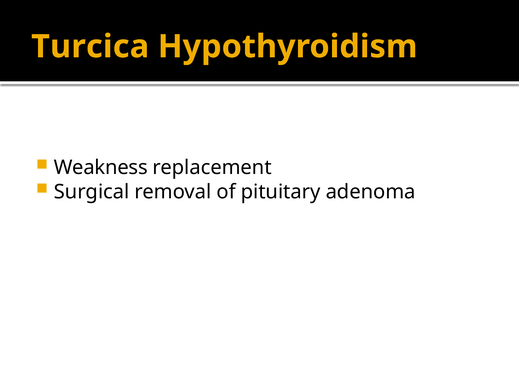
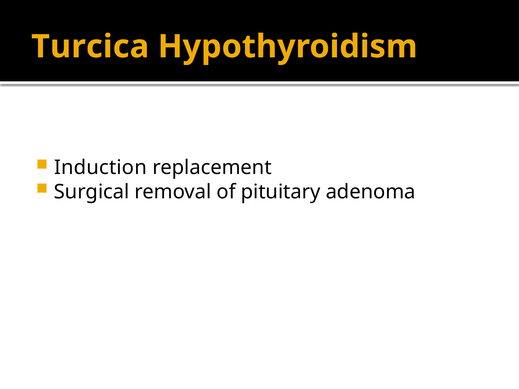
Weakness: Weakness -> Induction
